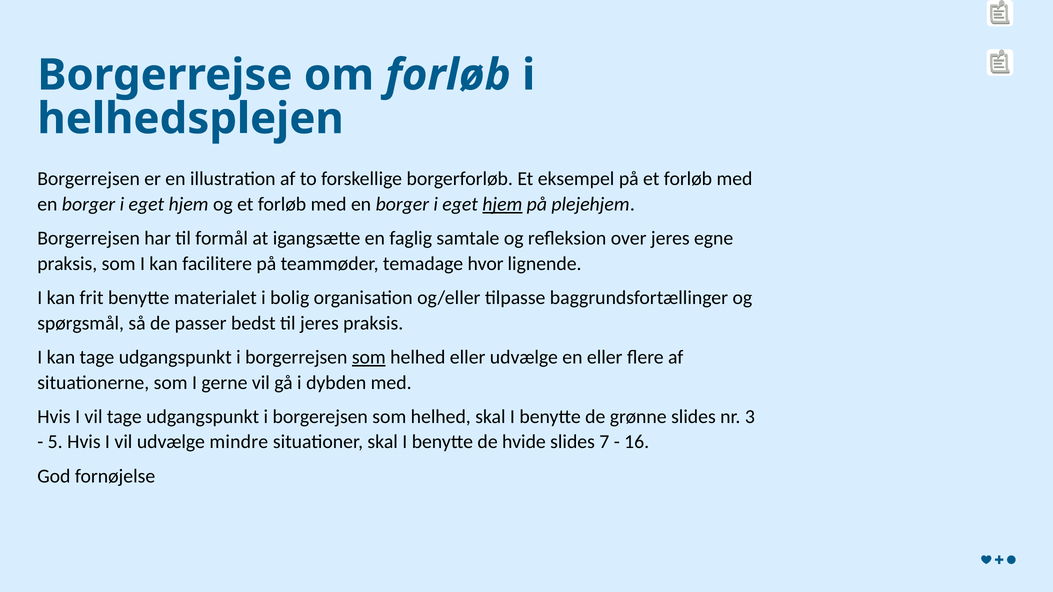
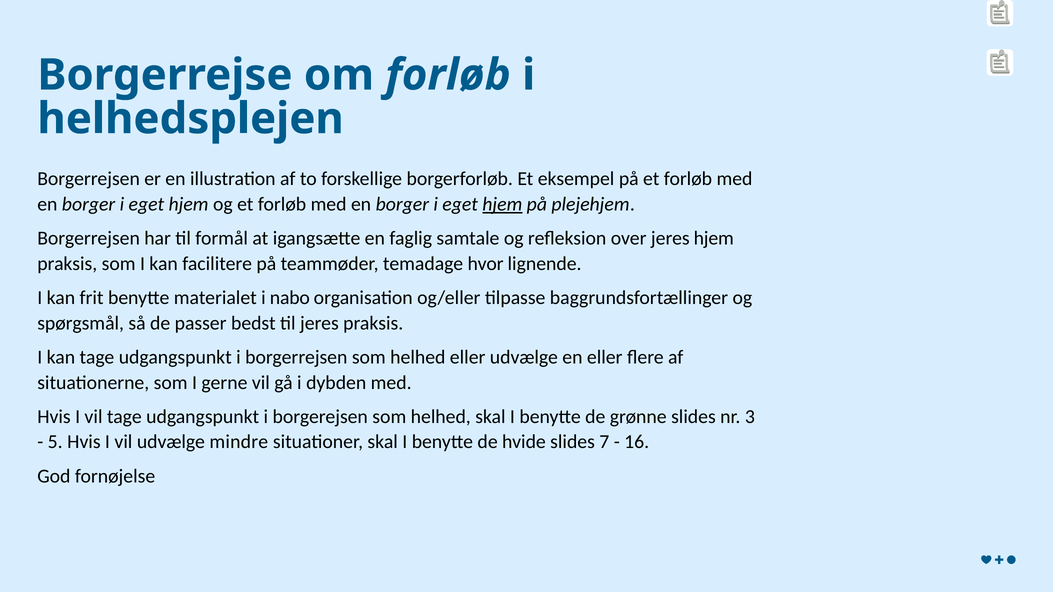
jeres egne: egne -> hjem
bolig: bolig -> nabo
som at (369, 357) underline: present -> none
